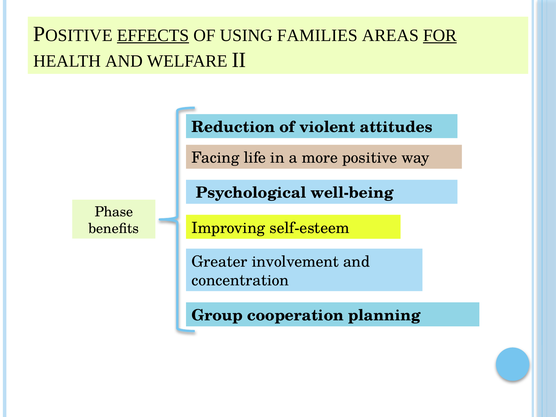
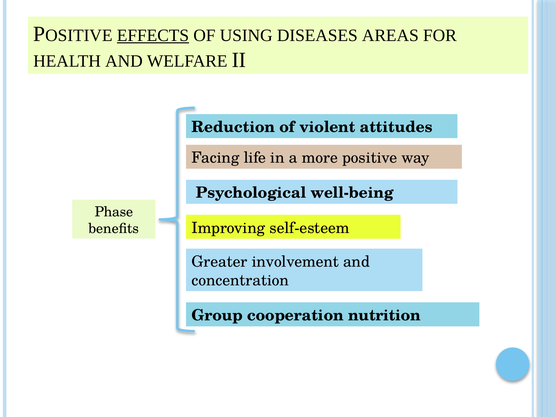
FAMILIES: FAMILIES -> DISEASES
FOR underline: present -> none
planning: planning -> nutrition
